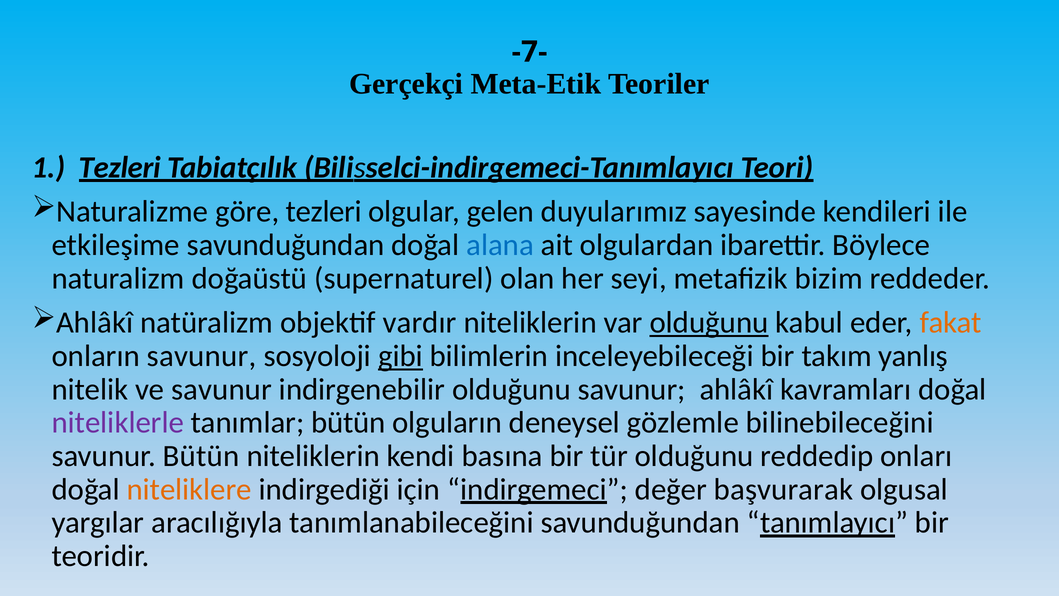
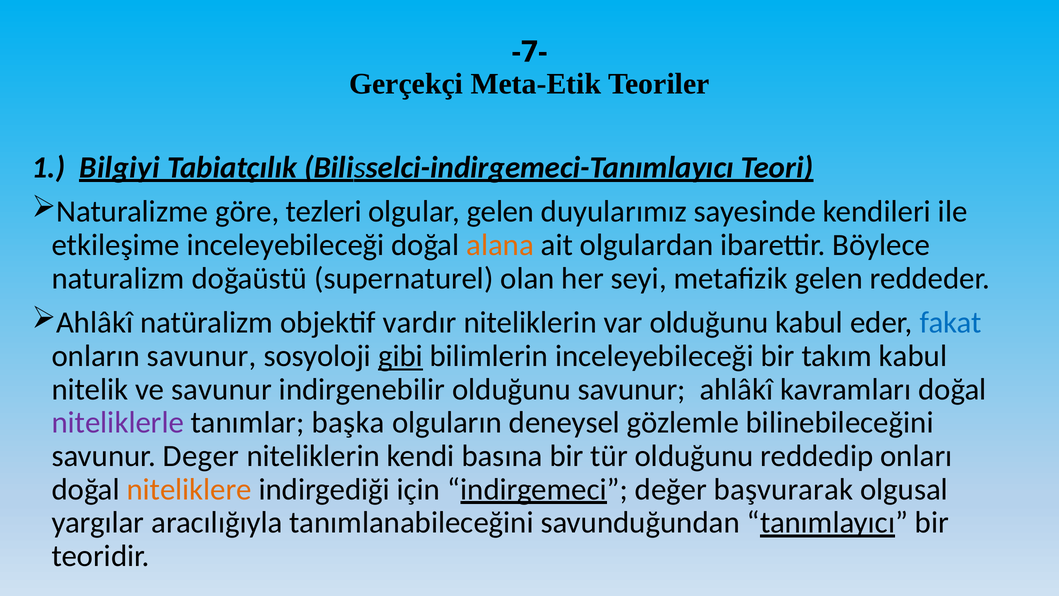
1 Tezleri: Tezleri -> Bilgiyi
etkileşime savunduğundan: savunduğundan -> inceleyebileceği
alana colour: blue -> orange
metafizik bizim: bizim -> gelen
olduğunu at (709, 323) underline: present -> none
fakat colour: orange -> blue
takım yanlış: yanlış -> kabul
tanımlar bütün: bütün -> başka
savunur Bütün: Bütün -> Deger
